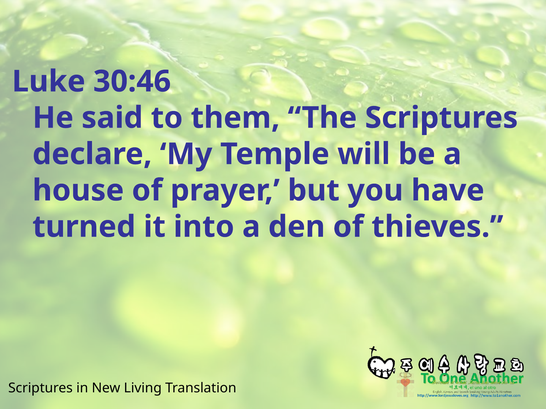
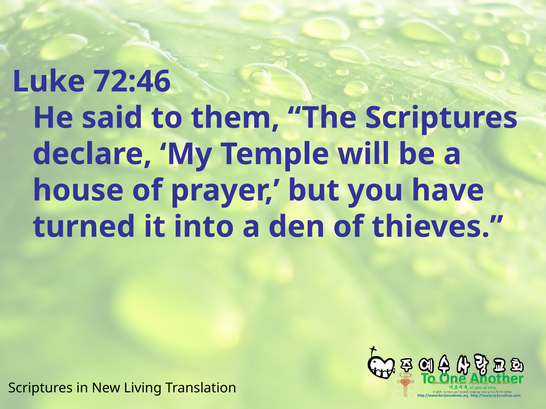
30:46: 30:46 -> 72:46
